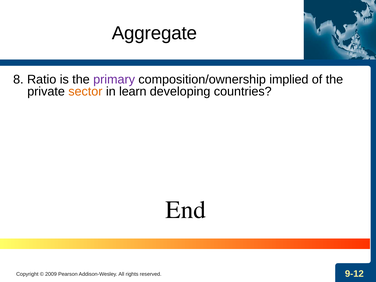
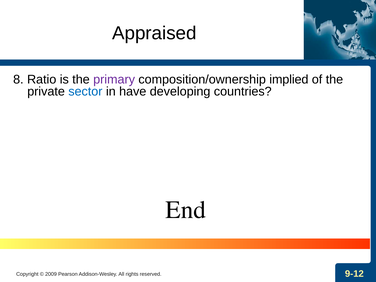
Aggregate: Aggregate -> Appraised
sector colour: orange -> blue
learn: learn -> have
